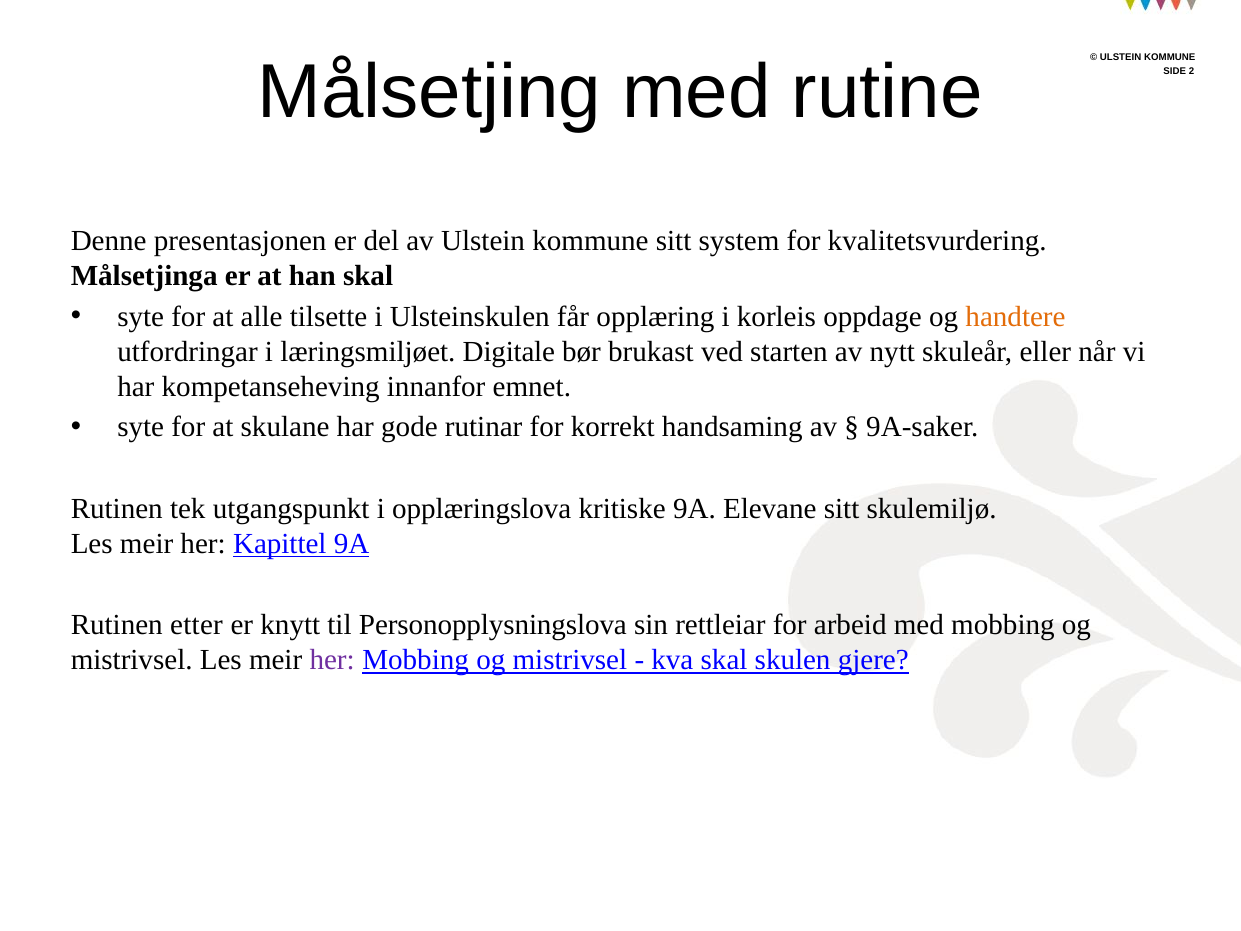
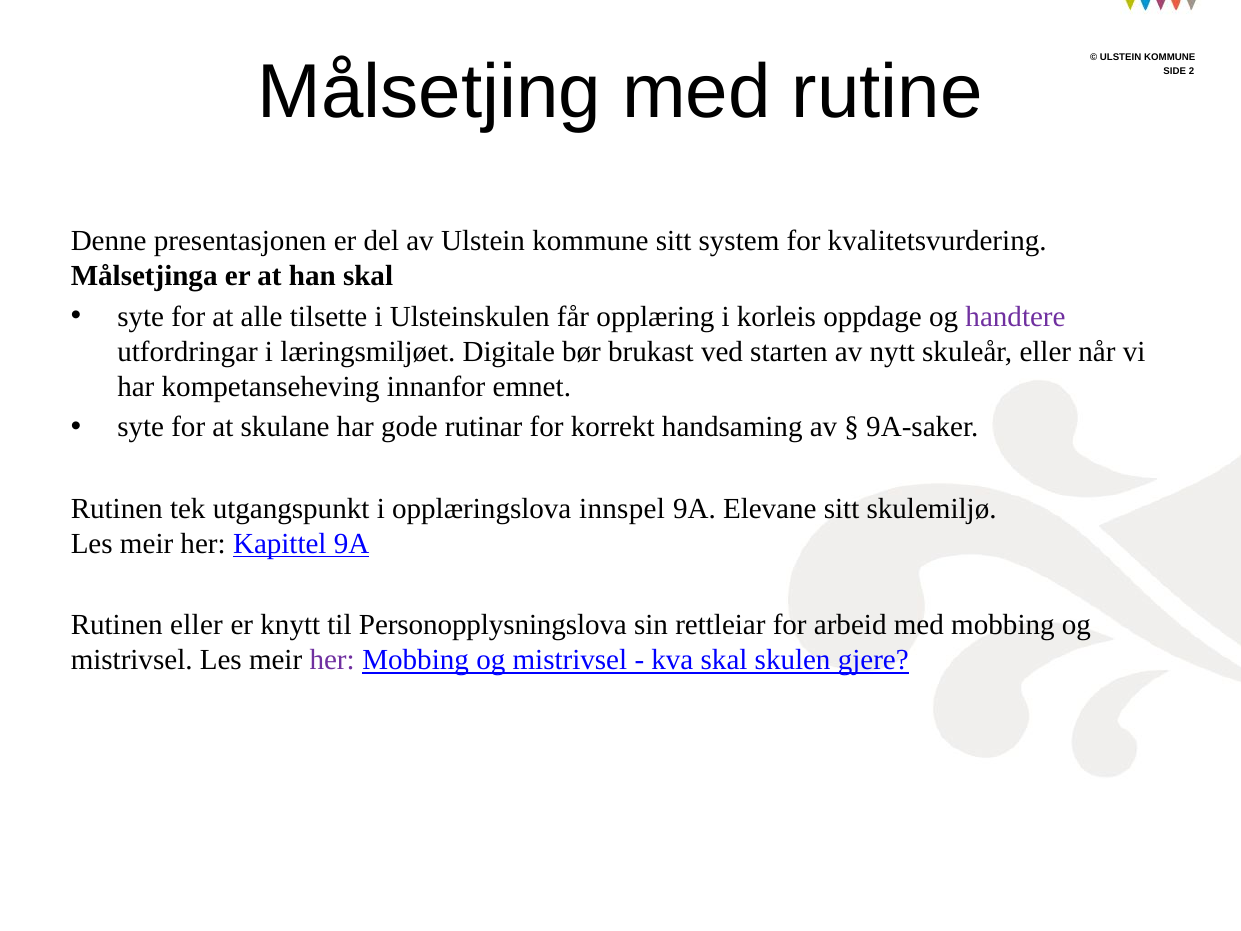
handtere colour: orange -> purple
kritiske: kritiske -> innspel
Rutinen etter: etter -> eller
